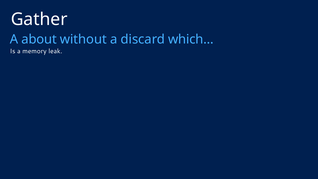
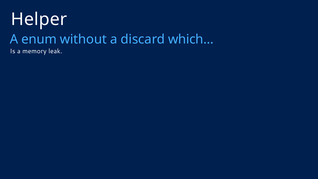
Gather: Gather -> Helper
about: about -> enum
